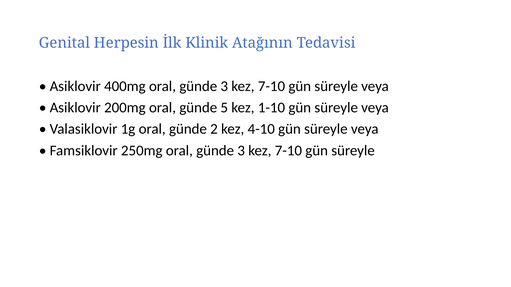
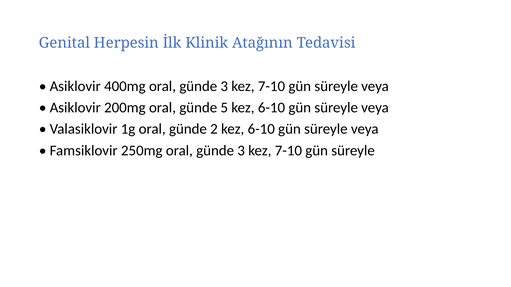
5 kez 1-10: 1-10 -> 6-10
2 kez 4-10: 4-10 -> 6-10
